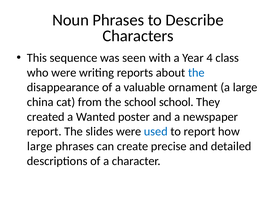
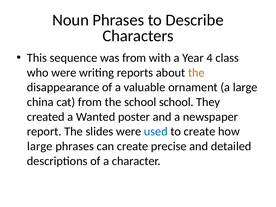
was seen: seen -> from
the at (196, 73) colour: blue -> orange
to report: report -> create
